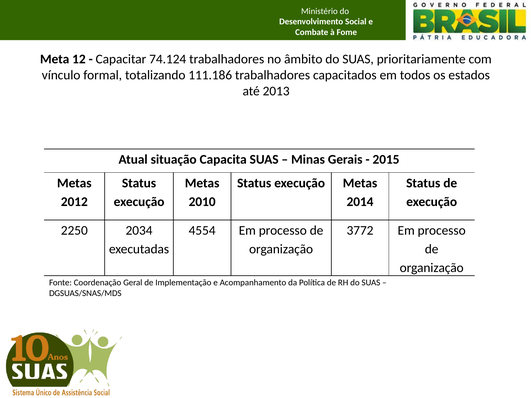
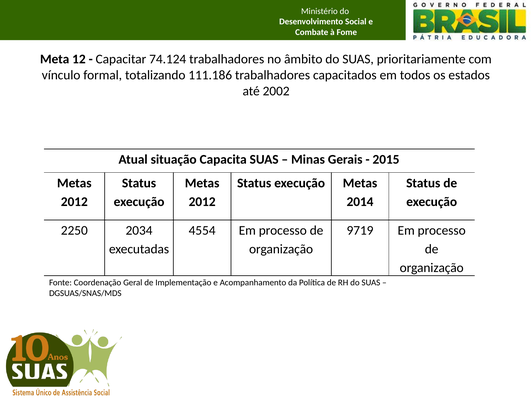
2013: 2013 -> 2002
2010 at (202, 202): 2010 -> 2012
3772: 3772 -> 9719
